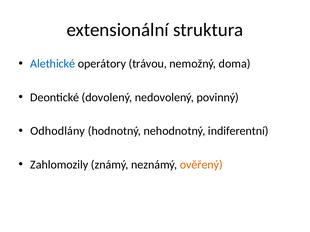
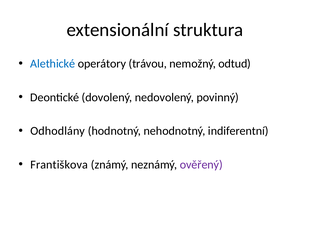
doma: doma -> odtud
Zahlomozily: Zahlomozily -> Františkova
ověřený colour: orange -> purple
